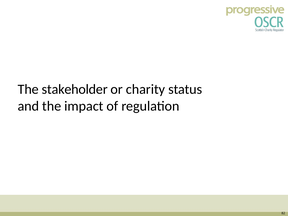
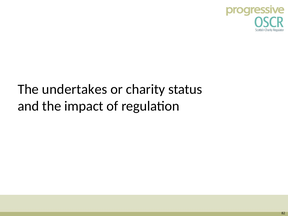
stakeholder: stakeholder -> undertakes
